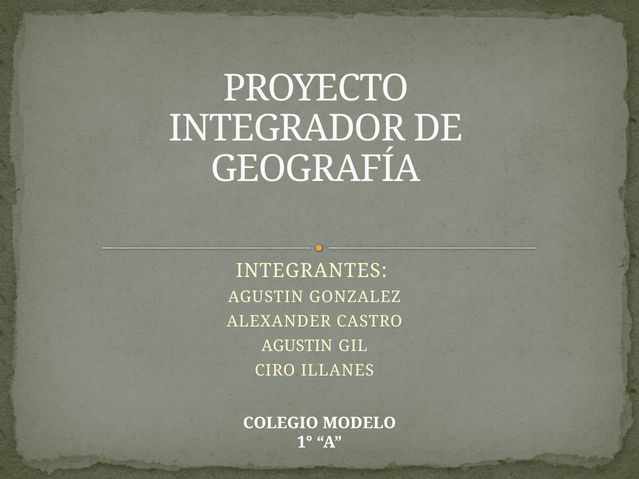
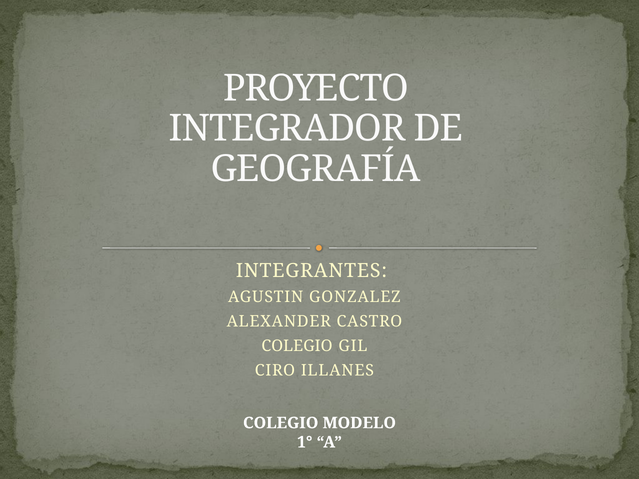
AGUSTIN at (297, 346): AGUSTIN -> COLEGIO
